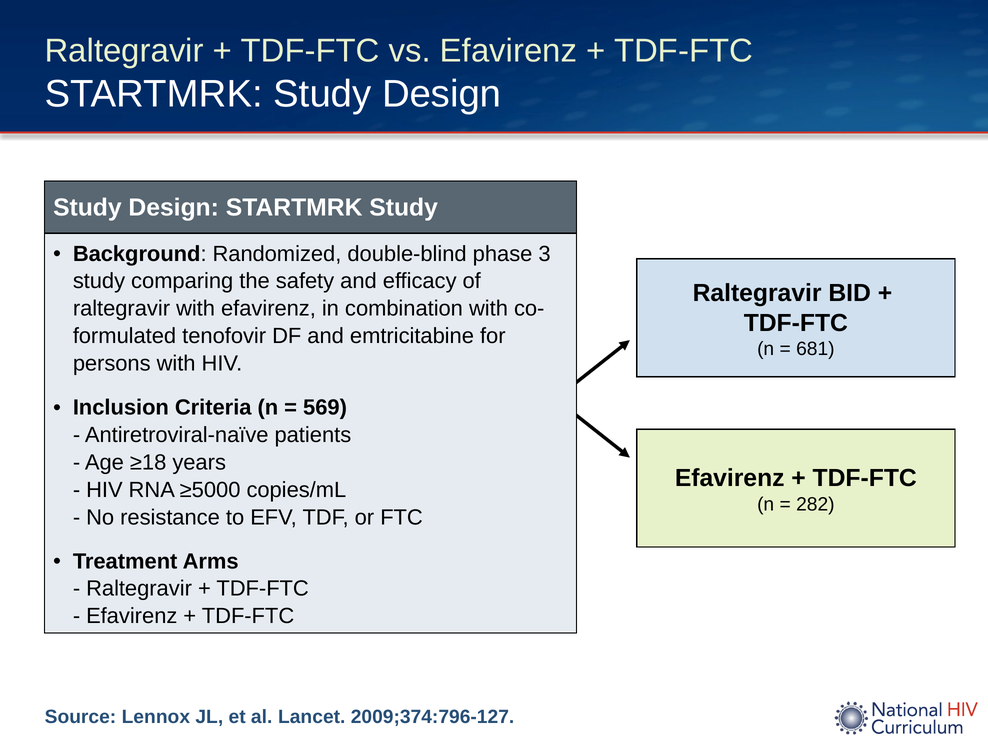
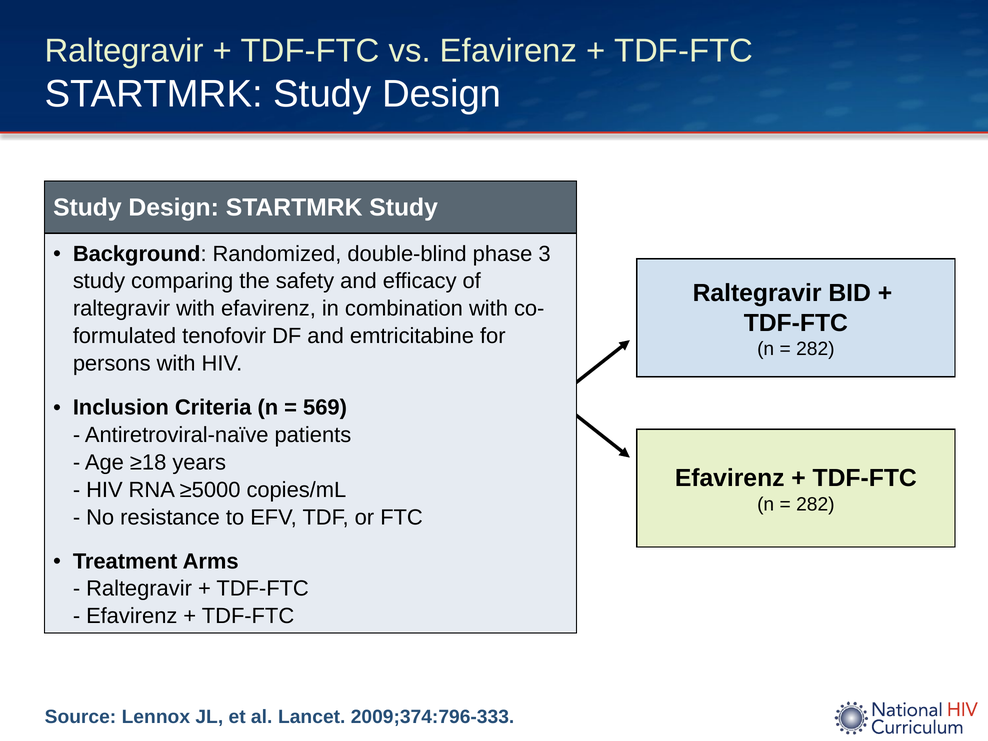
681 at (815, 349): 681 -> 282
2009;374:796-127: 2009;374:796-127 -> 2009;374:796-333
